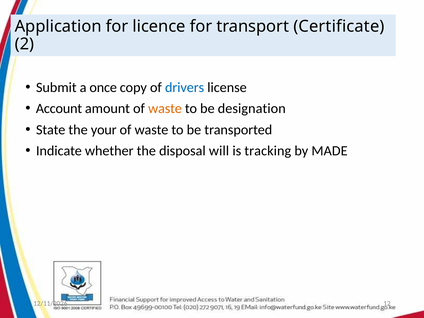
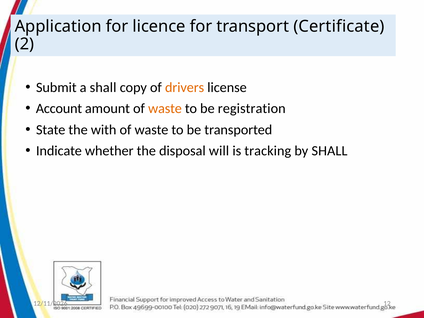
a once: once -> shall
drivers colour: blue -> orange
designation: designation -> registration
your: your -> with
by MADE: MADE -> SHALL
